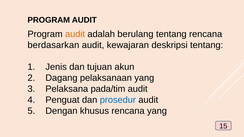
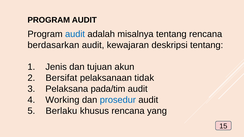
audit at (75, 34) colour: orange -> blue
berulang: berulang -> misalnya
Dagang: Dagang -> Bersifat
pelaksanaan yang: yang -> tidak
Penguat: Penguat -> Working
Dengan: Dengan -> Berlaku
